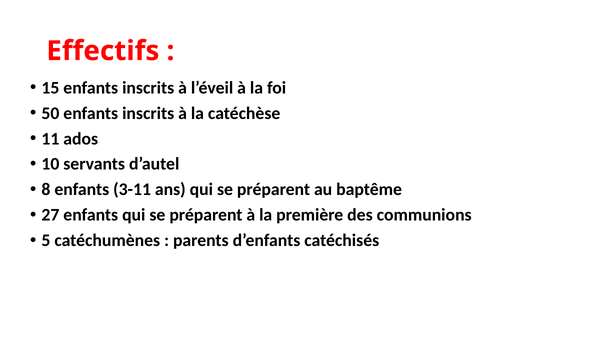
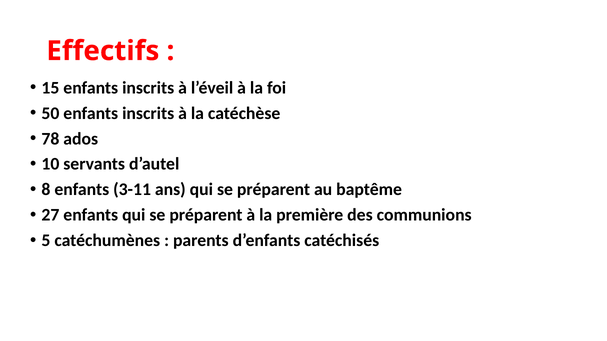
11: 11 -> 78
